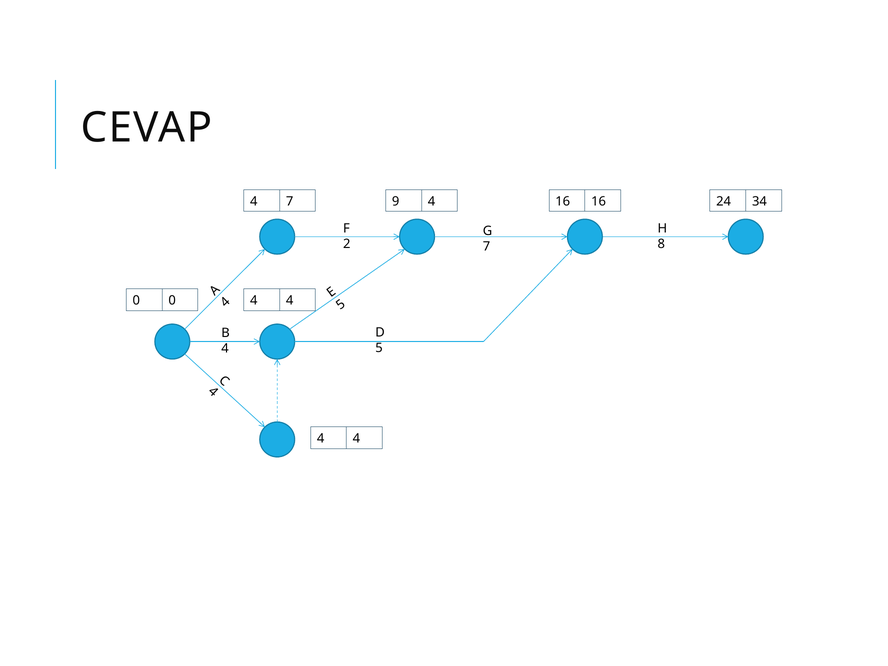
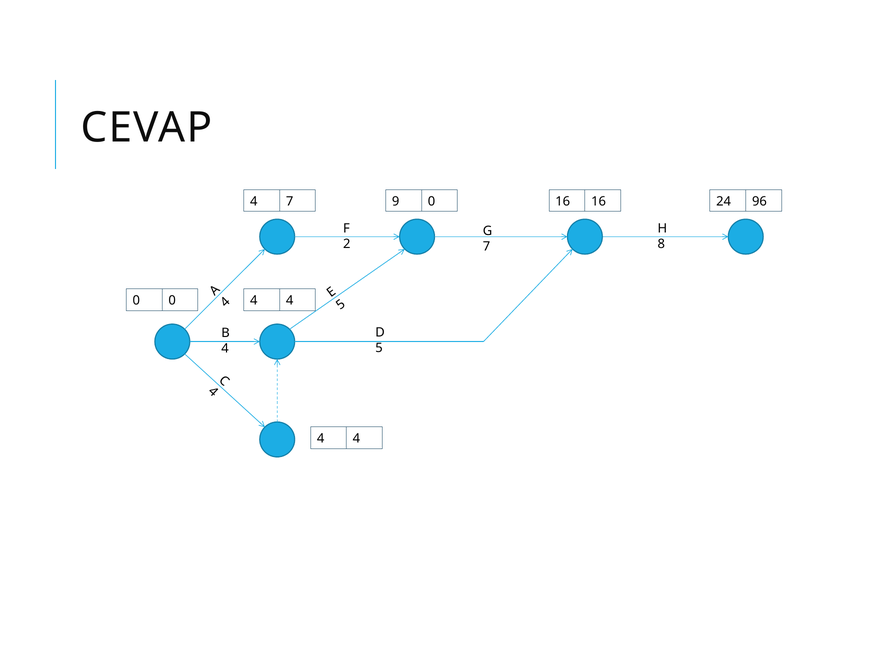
4 at (432, 201): 4 -> 0
34: 34 -> 96
